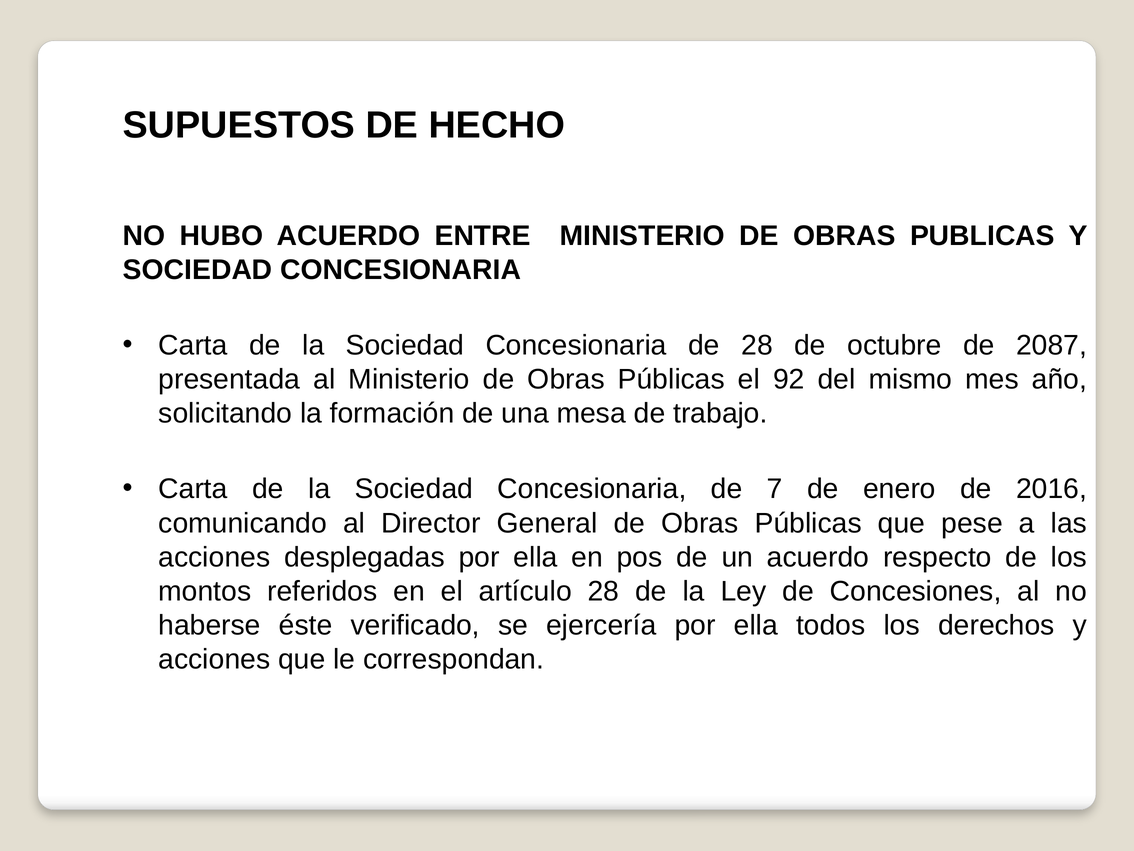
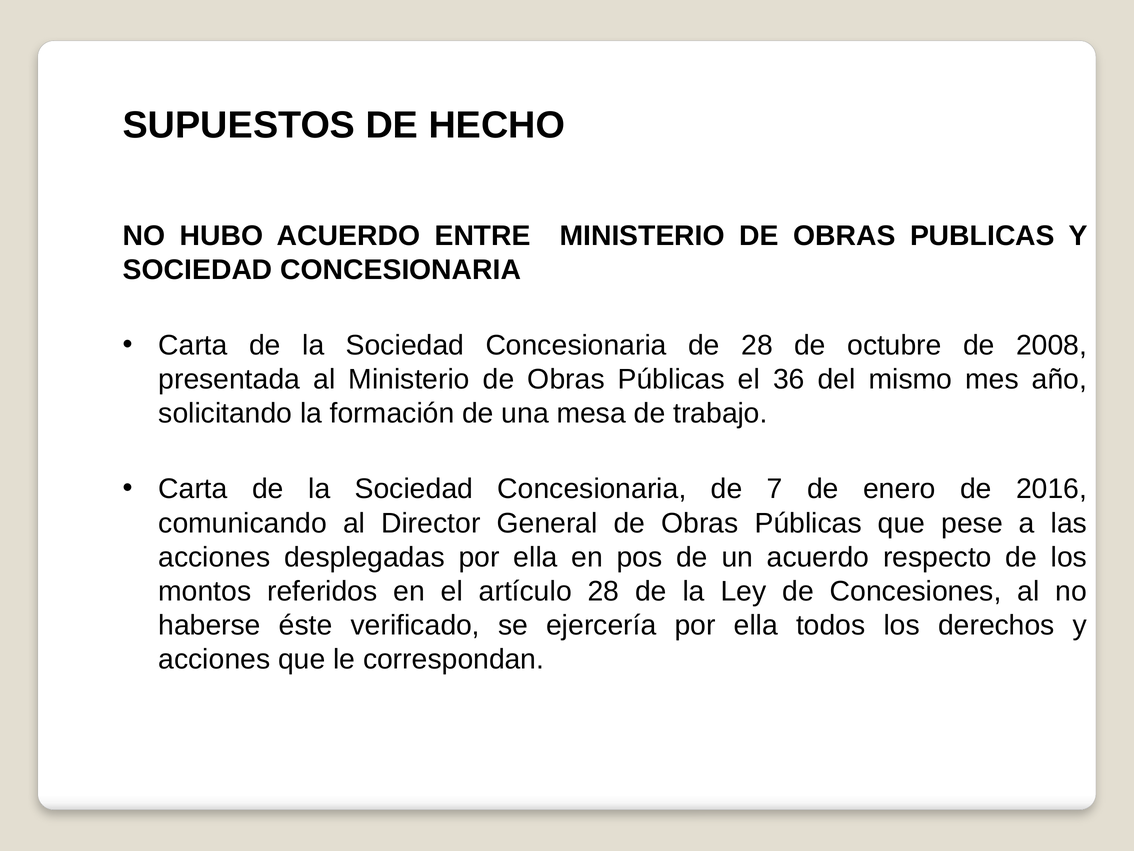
2087: 2087 -> 2008
92: 92 -> 36
